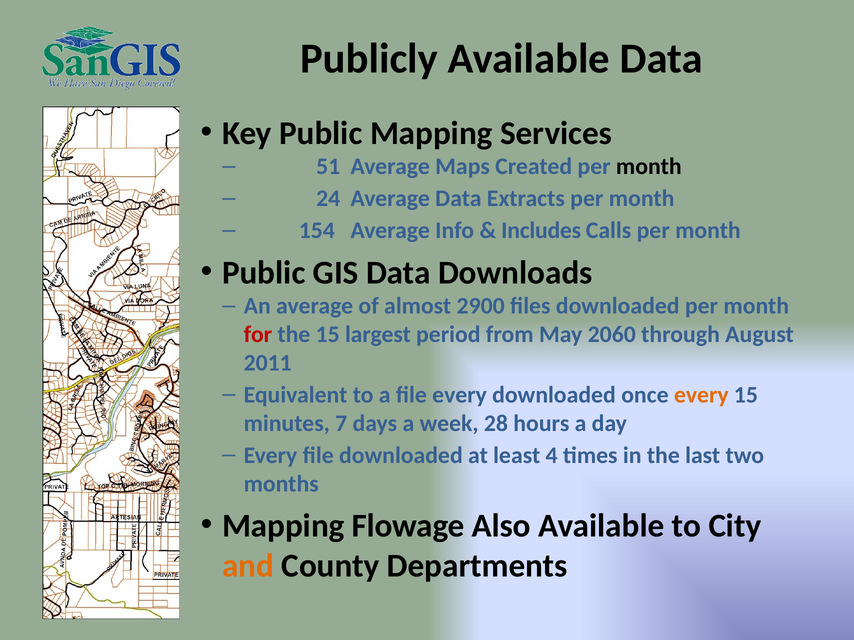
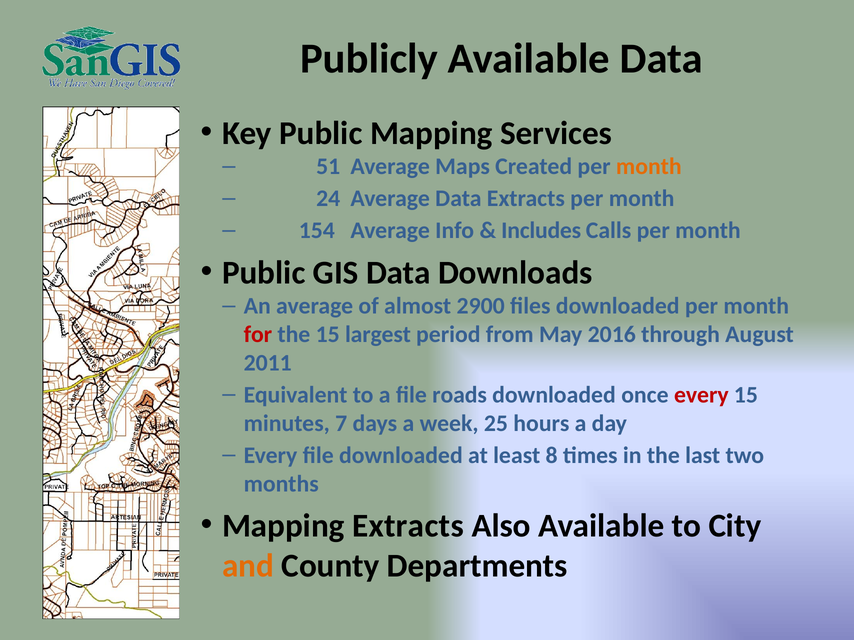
month at (649, 167) colour: black -> orange
2060: 2060 -> 2016
file every: every -> roads
every at (701, 395) colour: orange -> red
28: 28 -> 25
4: 4 -> 8
Mapping Flowage: Flowage -> Extracts
